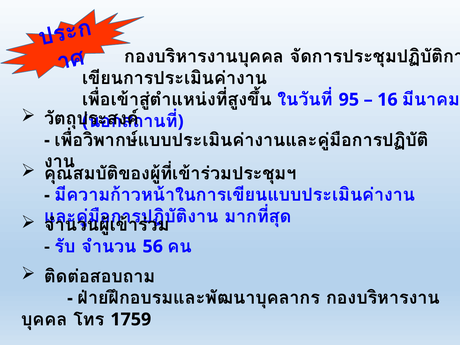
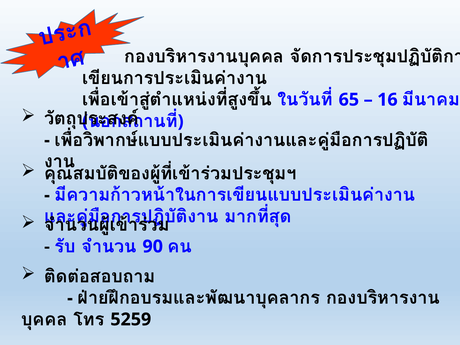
95: 95 -> 65
56: 56 -> 90
1759: 1759 -> 5259
